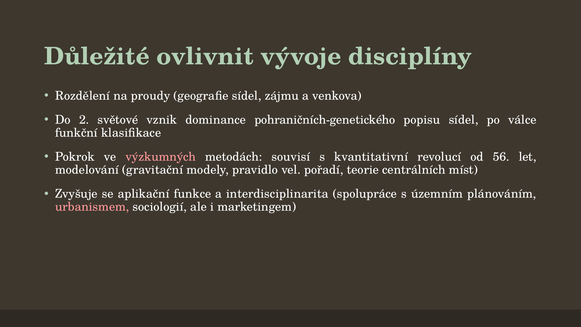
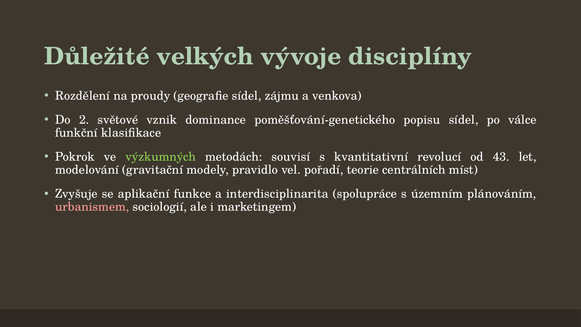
ovlivnit: ovlivnit -> velkých
pohraničních-genetického: pohraničních-genetického -> poměšťování-genetického
výzkumných colour: pink -> light green
56: 56 -> 43
